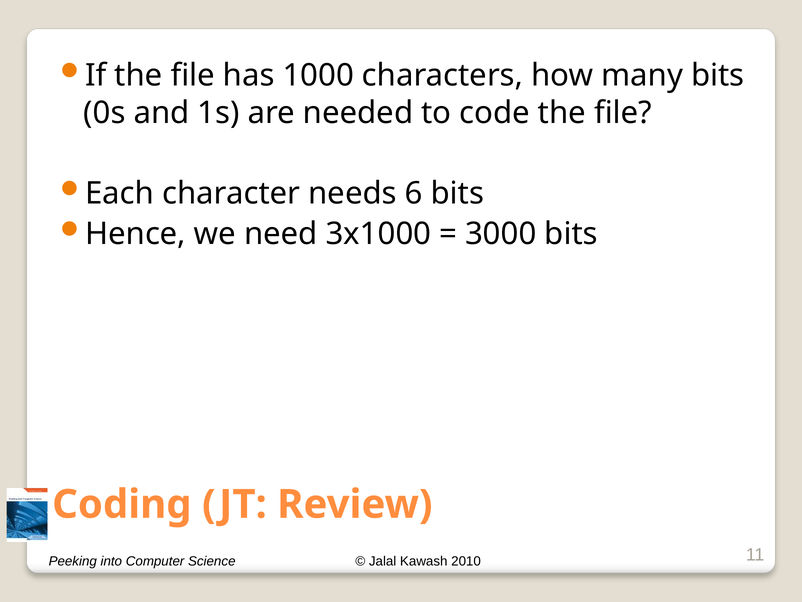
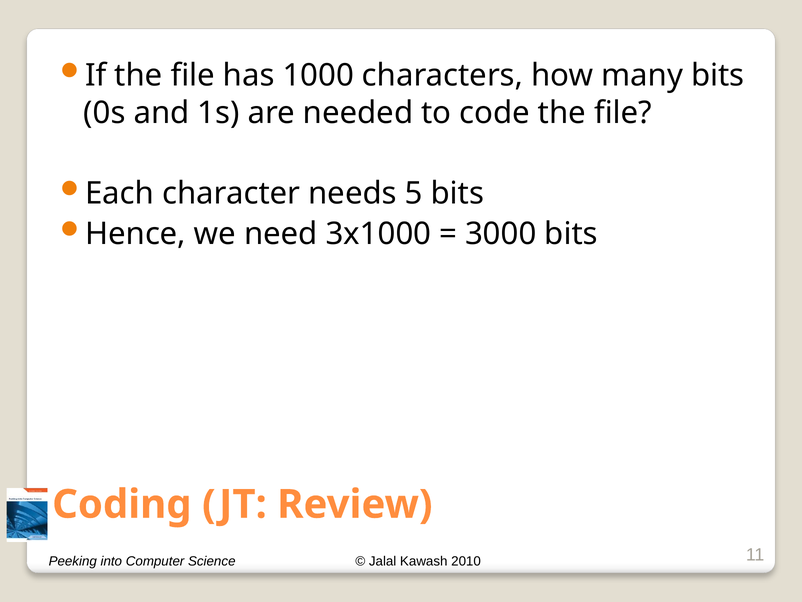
6: 6 -> 5
